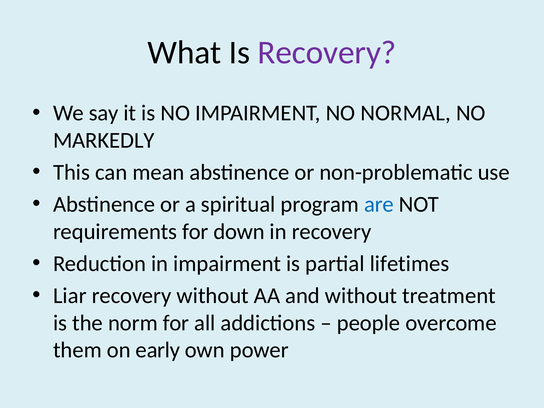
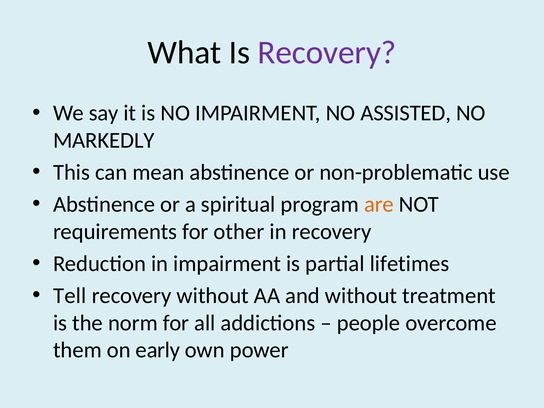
NORMAL: NORMAL -> ASSISTED
are colour: blue -> orange
down: down -> other
Liar: Liar -> Tell
